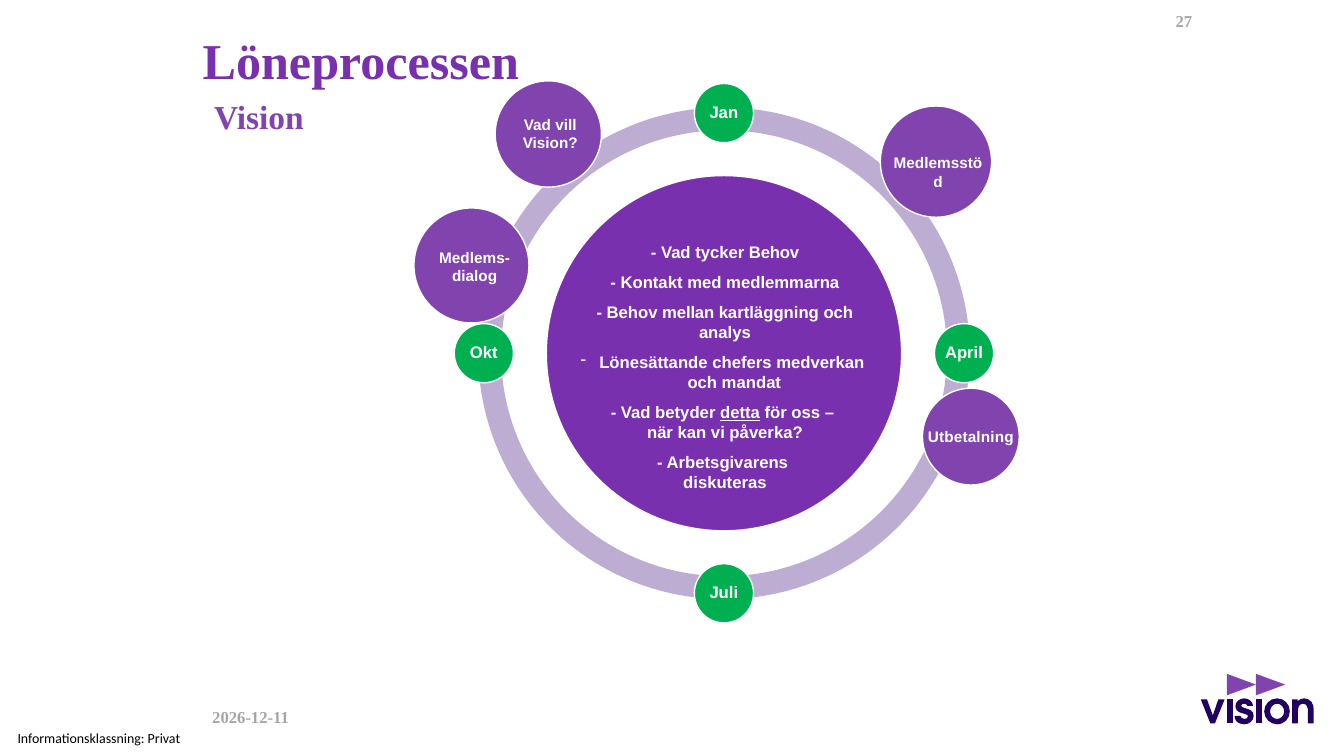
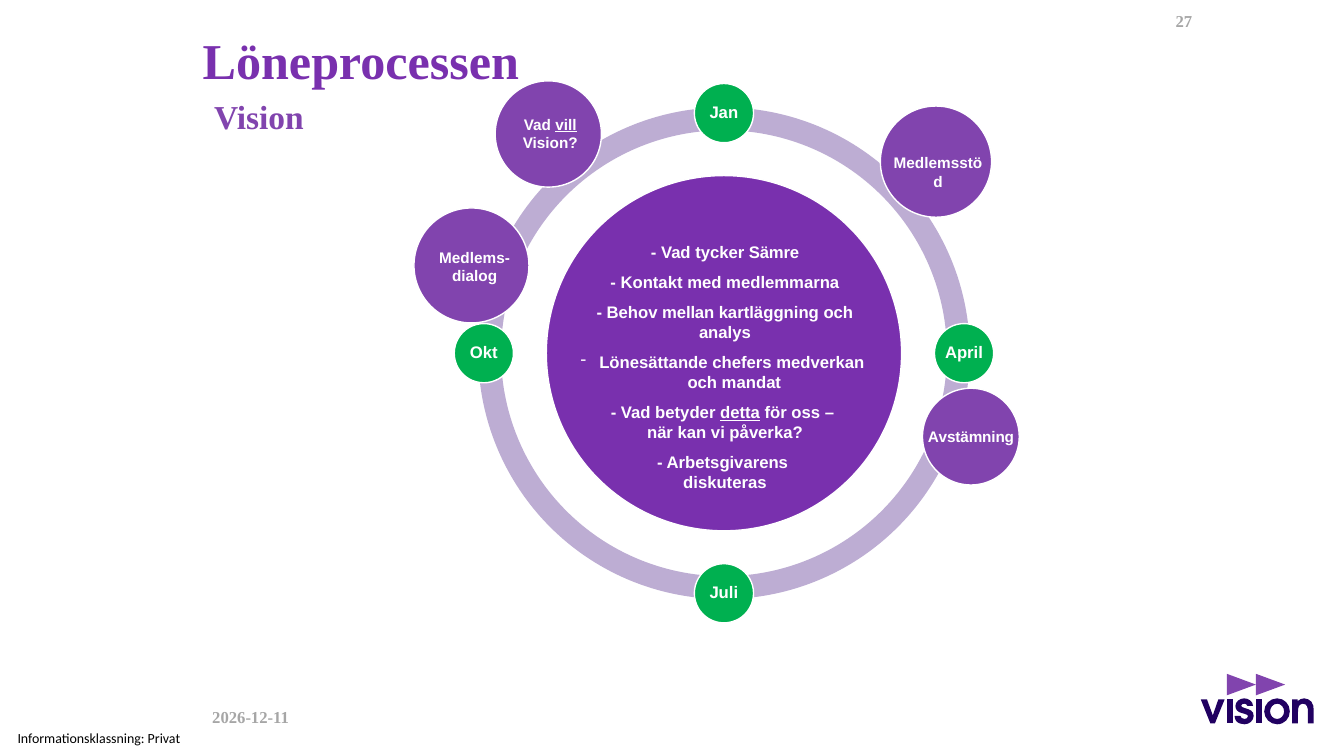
vill underline: none -> present
tycker Behov: Behov -> Sämre
Utbetalning: Utbetalning -> Avstämning
